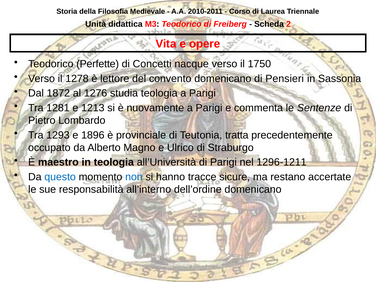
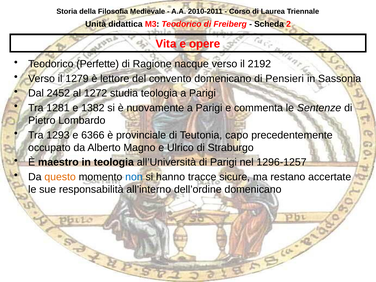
Concetti: Concetti -> Ragione
1750: 1750 -> 2192
1278: 1278 -> 1279
1872: 1872 -> 2452
1276: 1276 -> 1272
1213: 1213 -> 1382
1896: 1896 -> 6366
tratta: tratta -> capo
1296-1211: 1296-1211 -> 1296-1257
questo colour: blue -> orange
